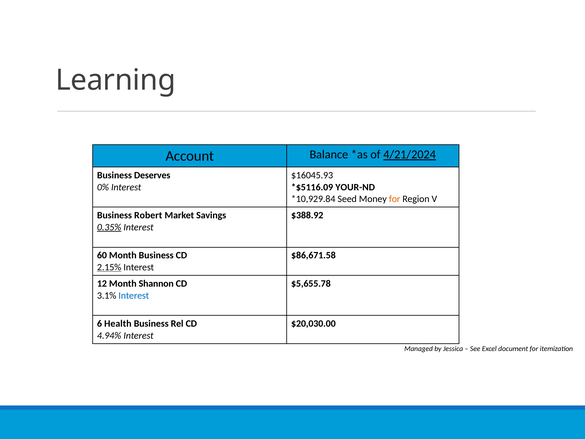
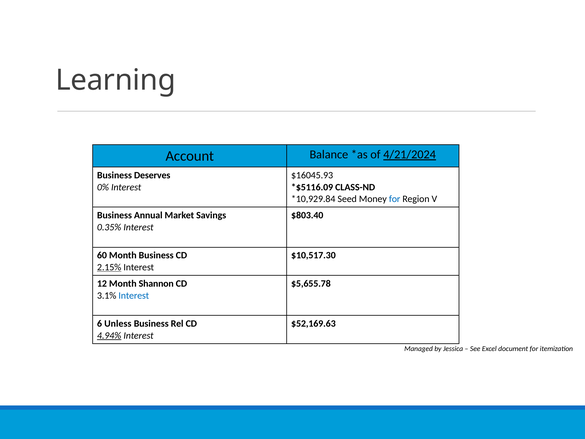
YOUR-ND: YOUR-ND -> CLASS-ND
for at (395, 199) colour: orange -> blue
Robert: Robert -> Annual
$388.92: $388.92 -> $803.40
0.35% underline: present -> none
$86,671.58: $86,671.58 -> $10,517.30
Health: Health -> Unless
$20,030.00: $20,030.00 -> $52,169.63
4.94% underline: none -> present
